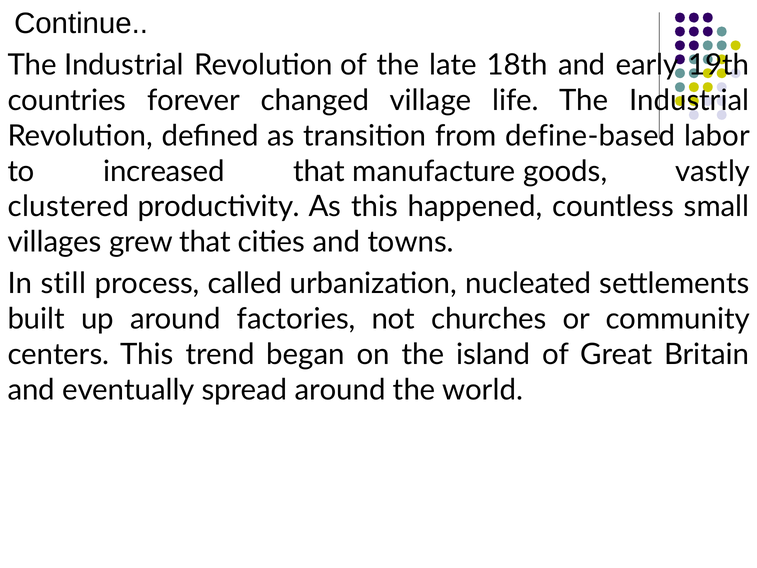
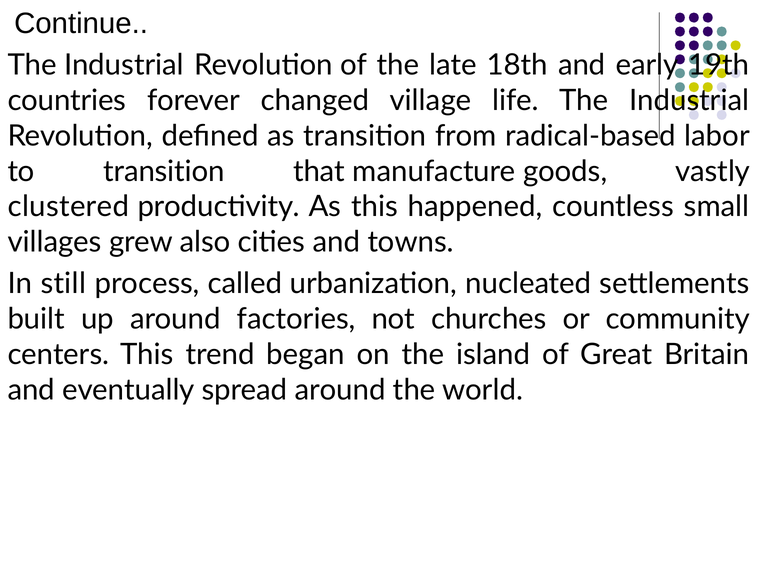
define-based: define-based -> radical-based
to increased: increased -> transition
grew that: that -> also
